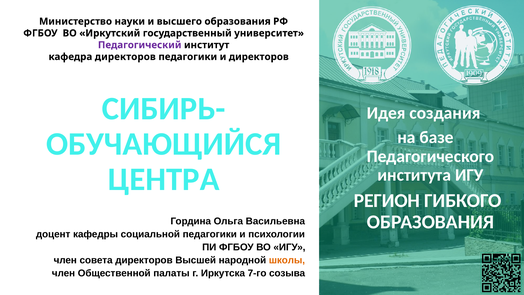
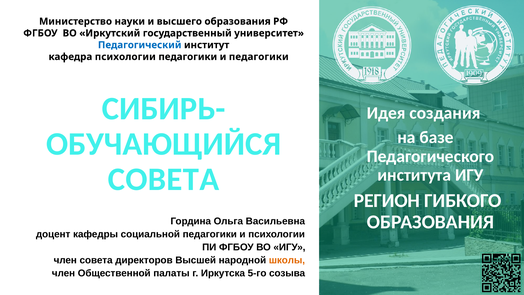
Педагогический colour: purple -> blue
кафедра директоров: директоров -> психологии
и директоров: директоров -> педагогики
ЦЕНТРА at (164, 179): ЦЕНТРА -> СОВЕТА
7-го: 7-го -> 5-го
